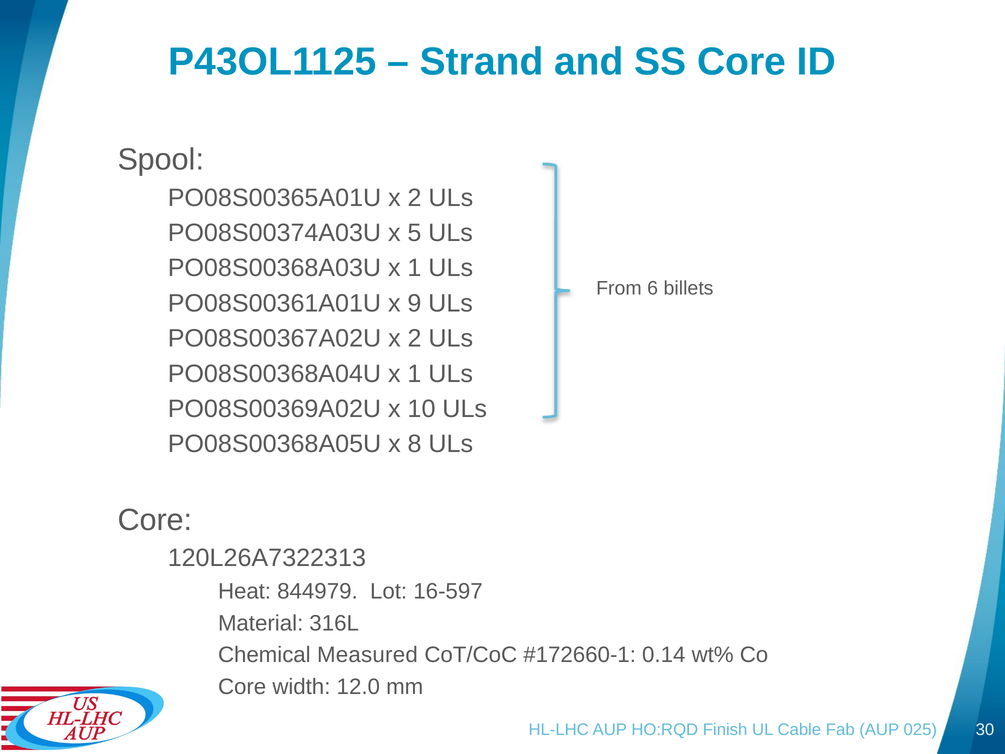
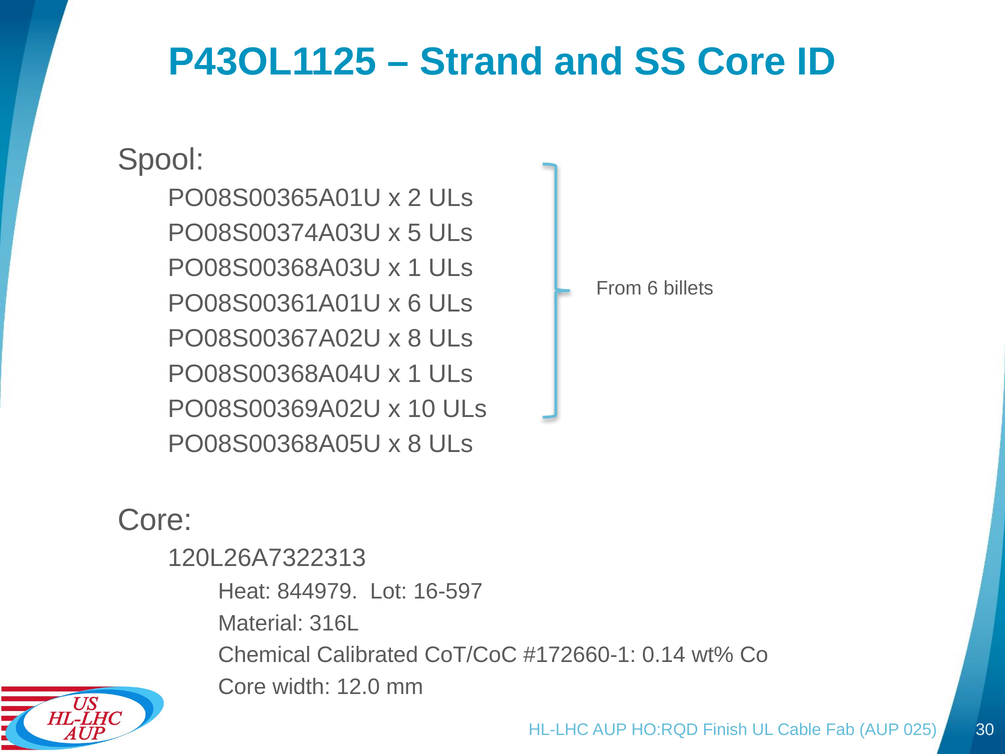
x 9: 9 -> 6
2 at (415, 338): 2 -> 8
Measured: Measured -> Calibrated
